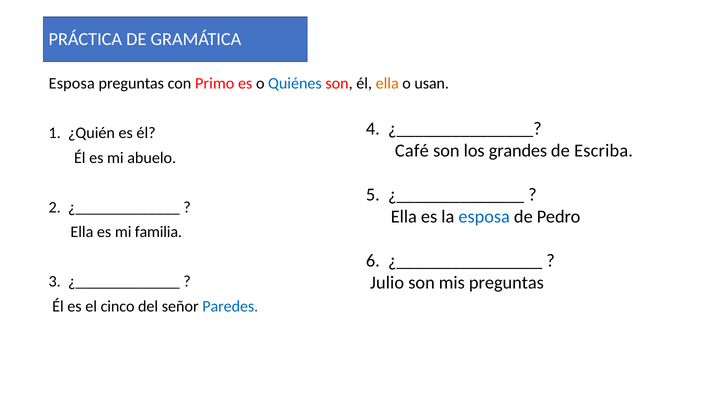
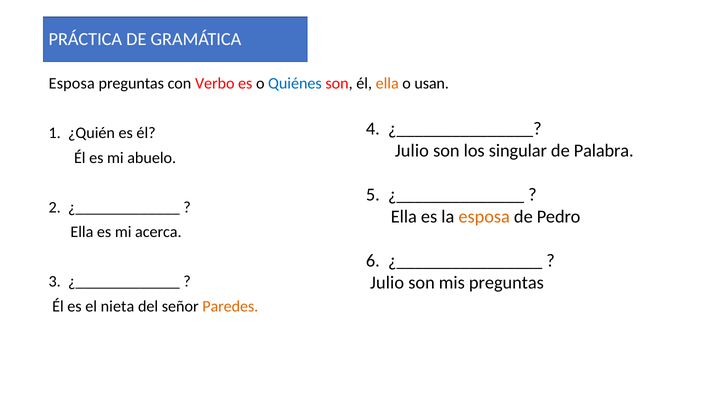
Primo: Primo -> Verbo
Café at (412, 151): Café -> Julio
grandes: grandes -> singular
Escriba: Escriba -> Palabra
esposa at (484, 217) colour: blue -> orange
familia: familia -> acerca
cinco: cinco -> nieta
Paredes colour: blue -> orange
